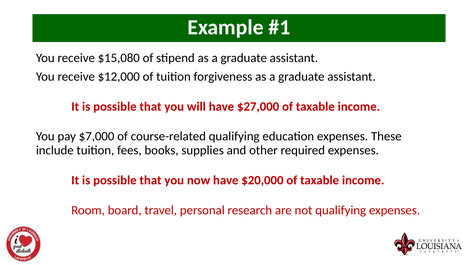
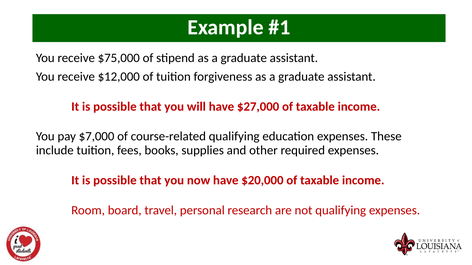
$15,080: $15,080 -> $75,000
